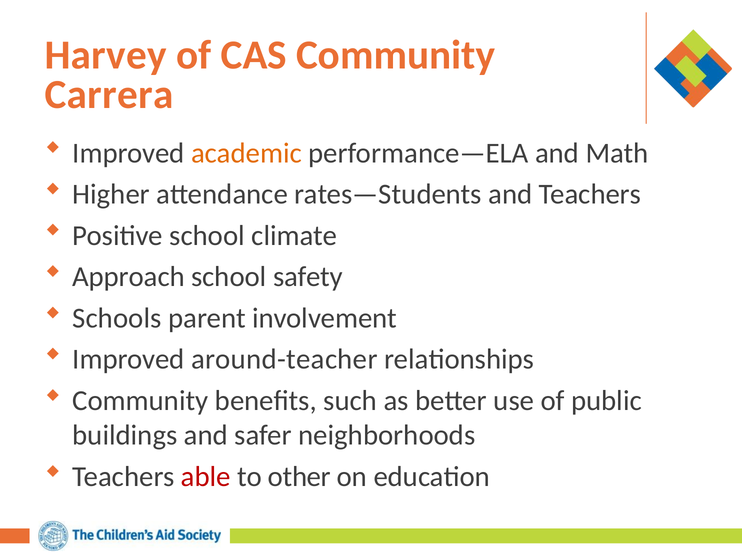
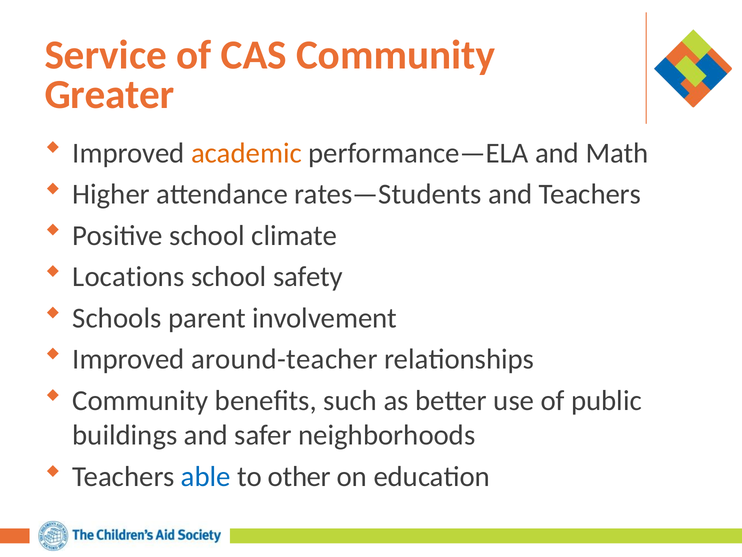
Harvey: Harvey -> Service
Carrera: Carrera -> Greater
Approach: Approach -> Locations
able colour: red -> blue
